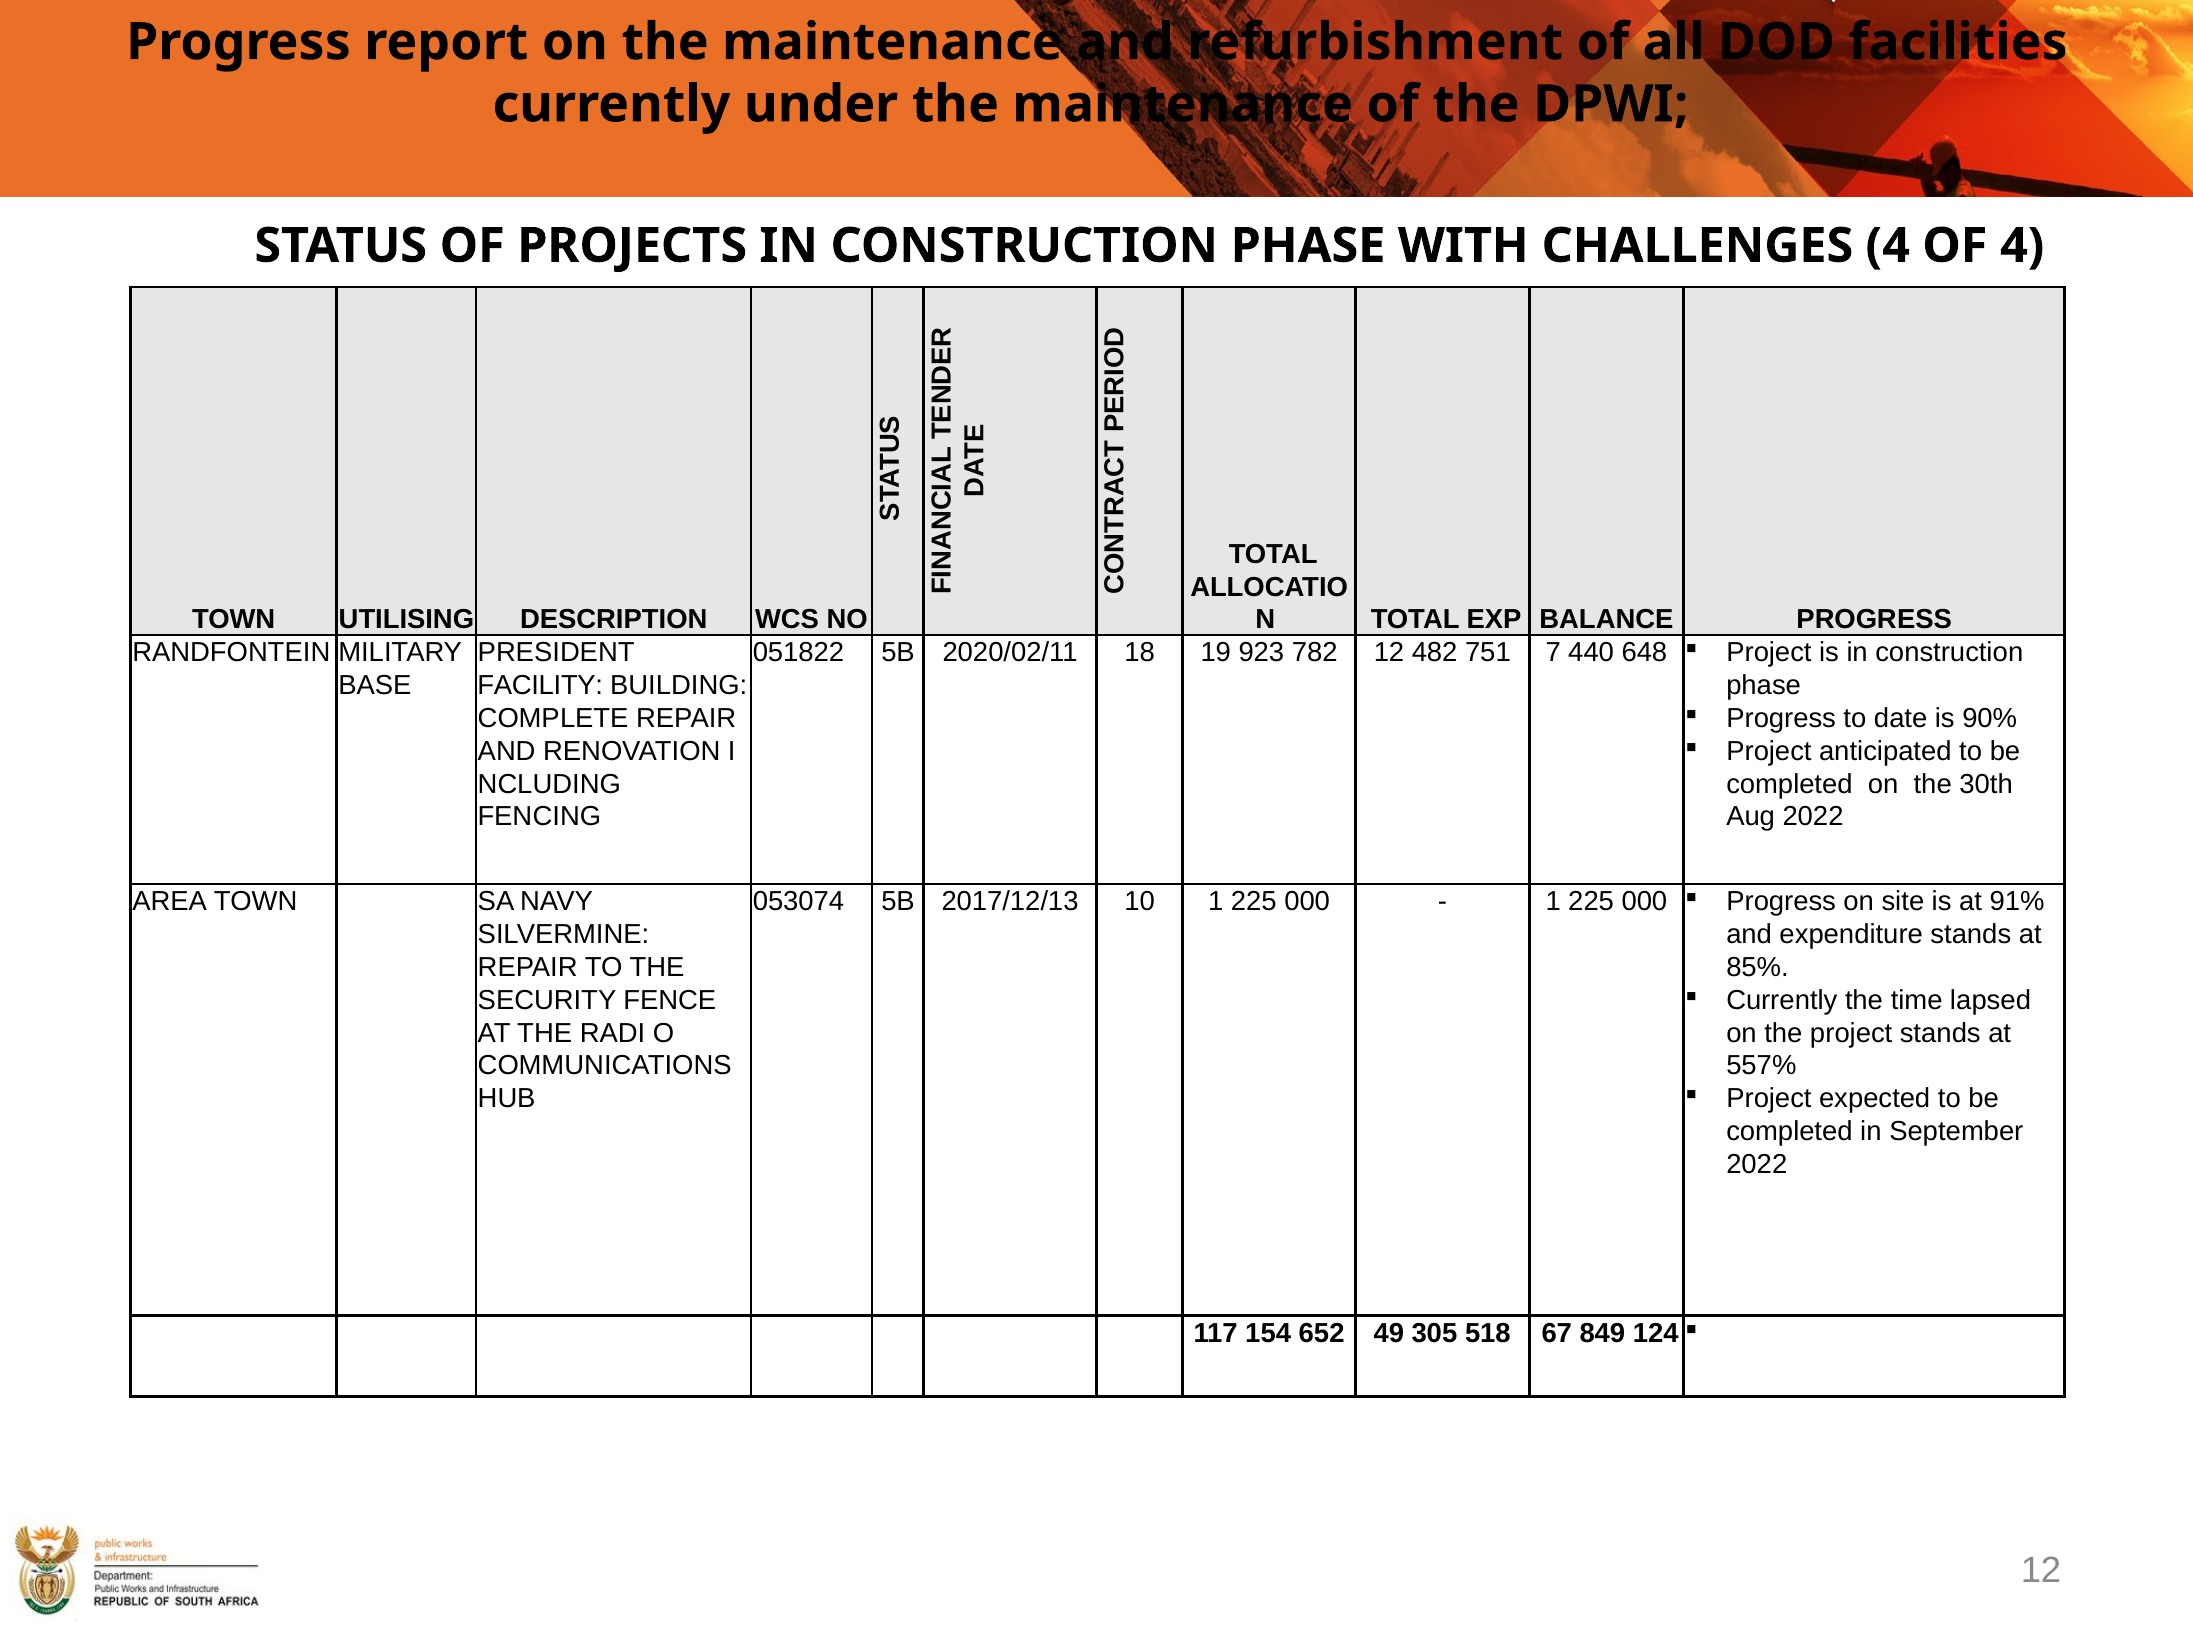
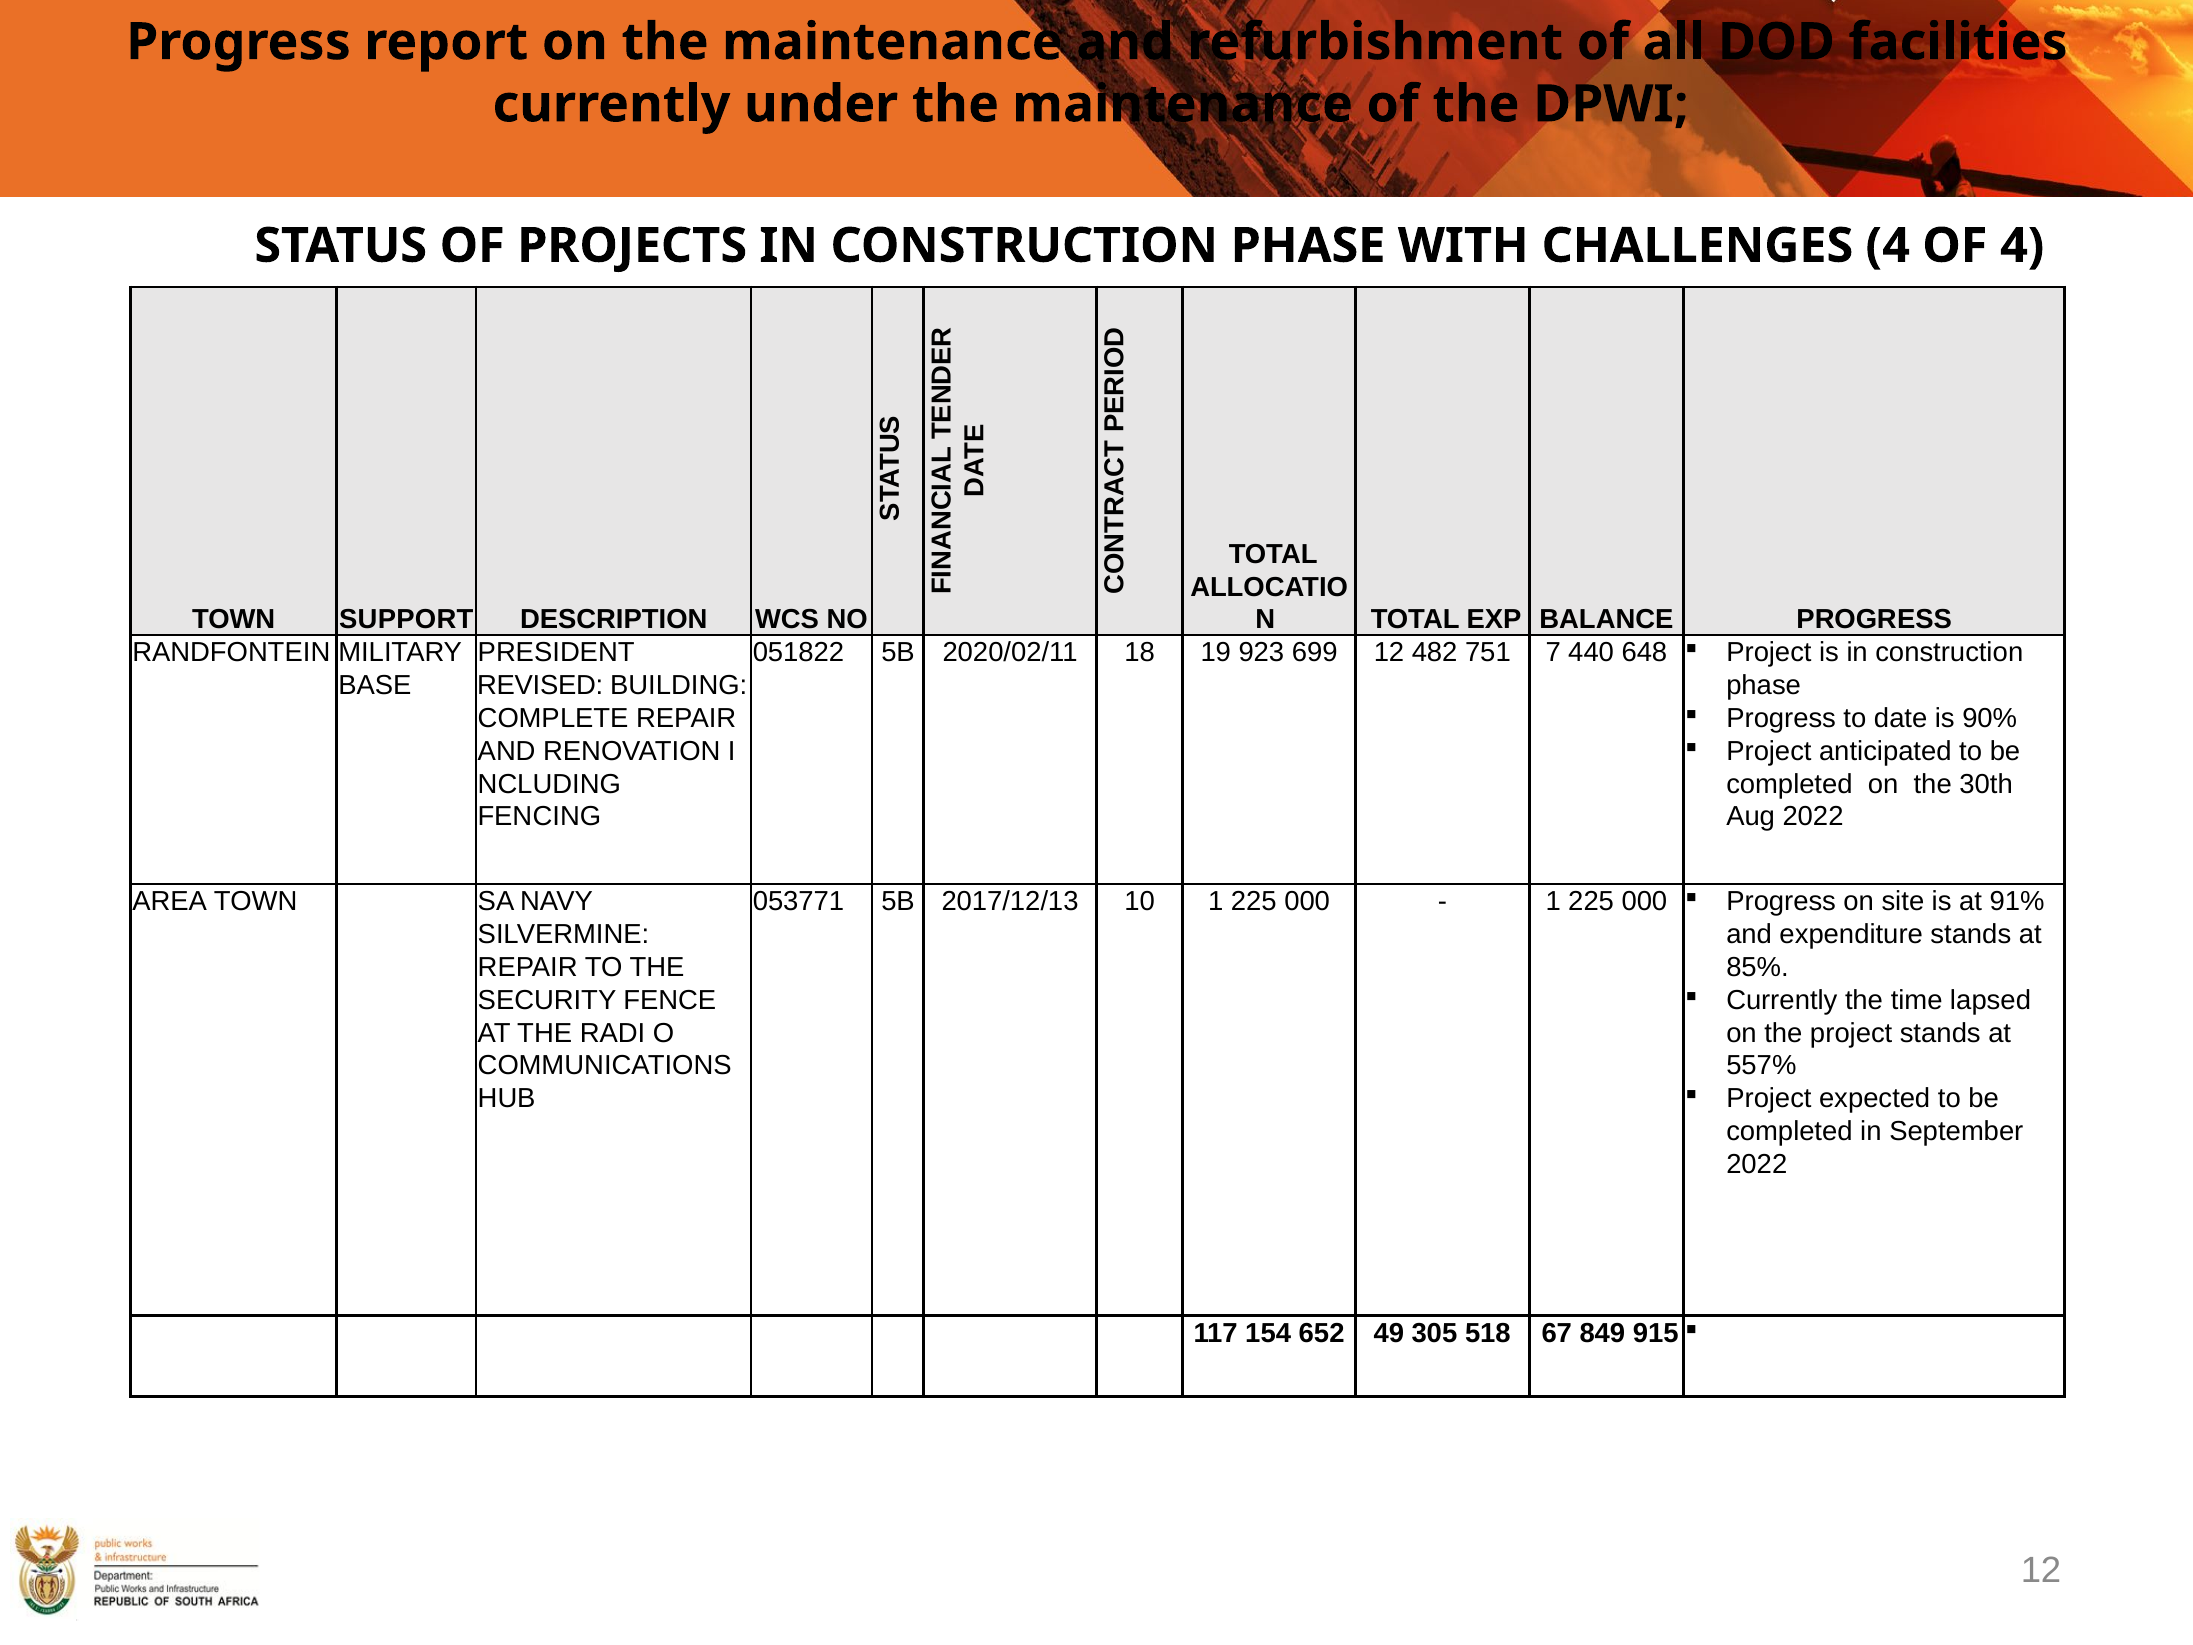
UTILISING: UTILISING -> SUPPORT
782: 782 -> 699
FACILITY: FACILITY -> REVISED
053074: 053074 -> 053771
124: 124 -> 915
